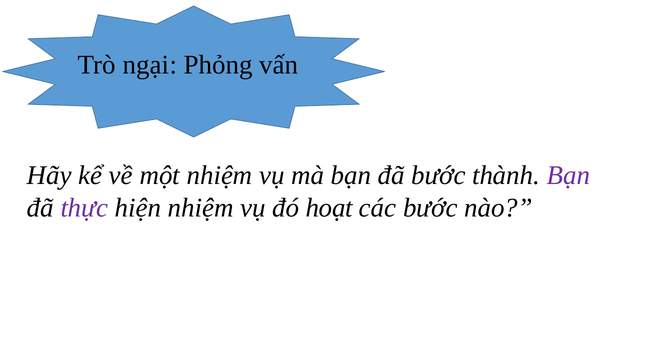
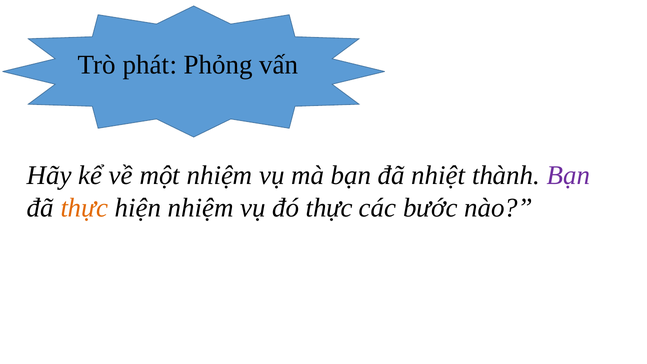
ngại: ngại -> phát
đã bước: bước -> nhiệt
thực at (84, 208) colour: purple -> orange
đó hoạt: hoạt -> thực
